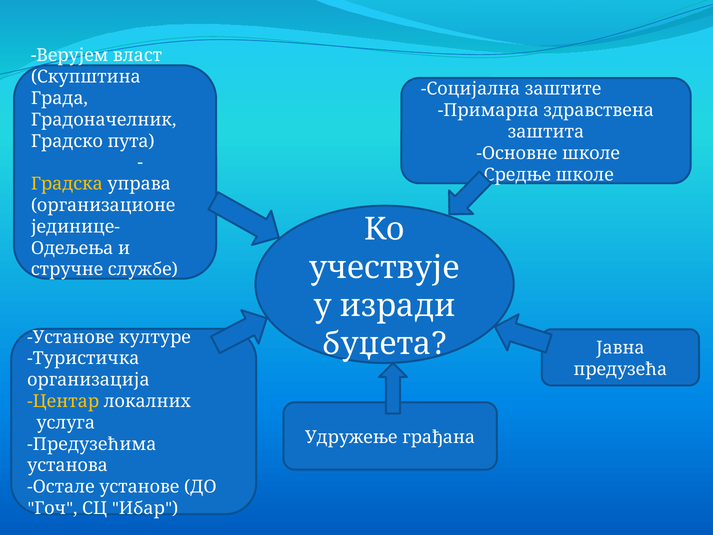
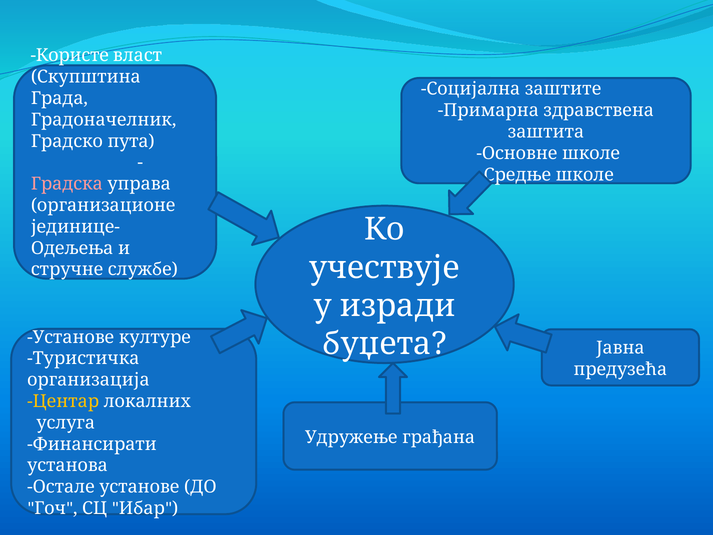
Верујем: Верујем -> Користе
Градска colour: yellow -> pink
Предузећима: Предузећима -> Финансирати
